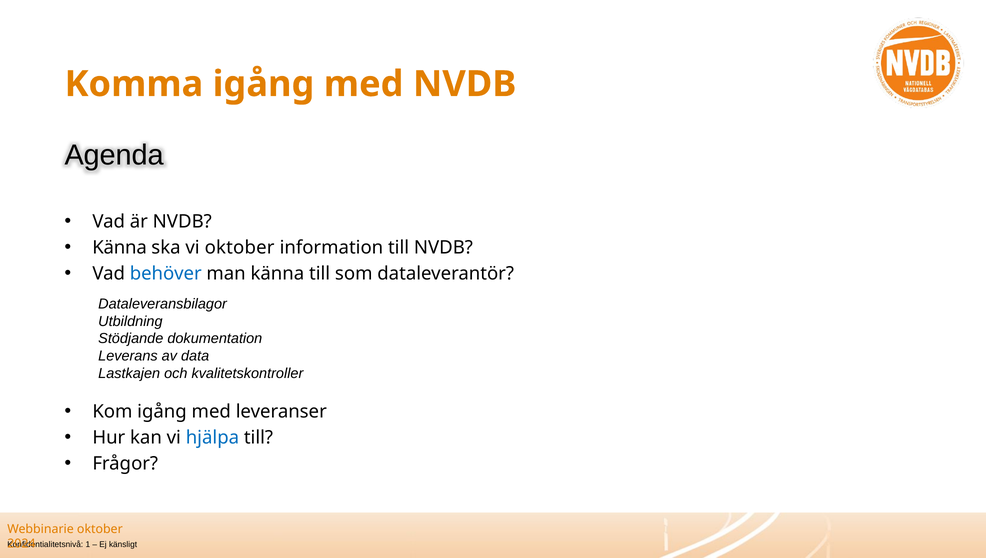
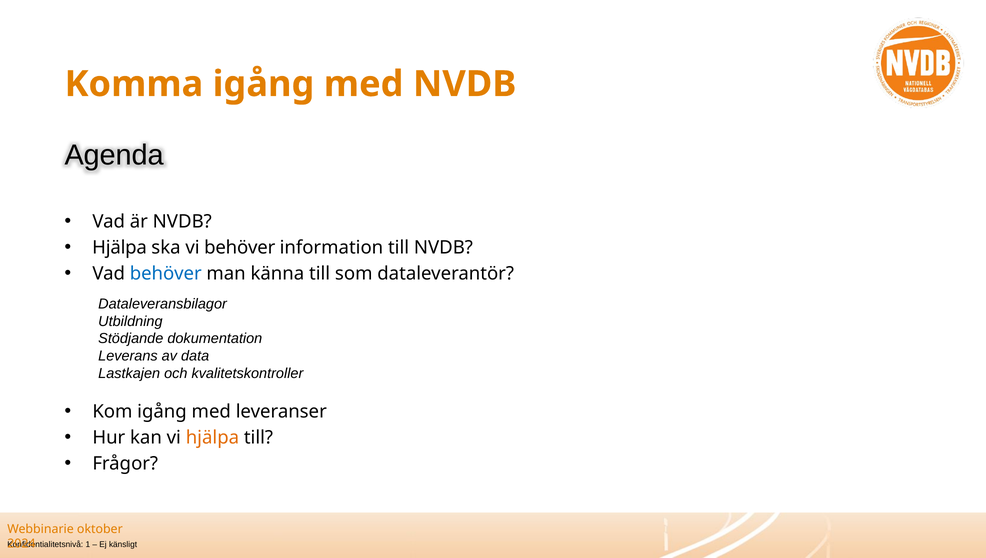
Känna at (120, 248): Känna -> Hjälpa
vi oktober: oktober -> behöver
hjälpa at (212, 437) colour: blue -> orange
